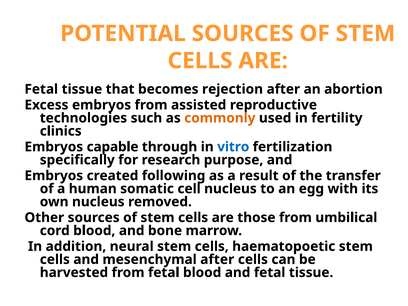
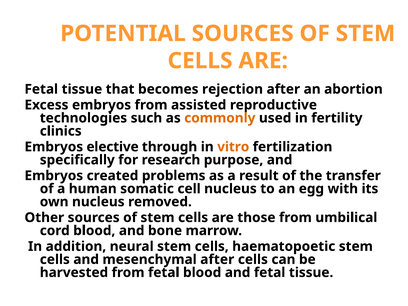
capable: capable -> elective
vitro colour: blue -> orange
following: following -> problems
